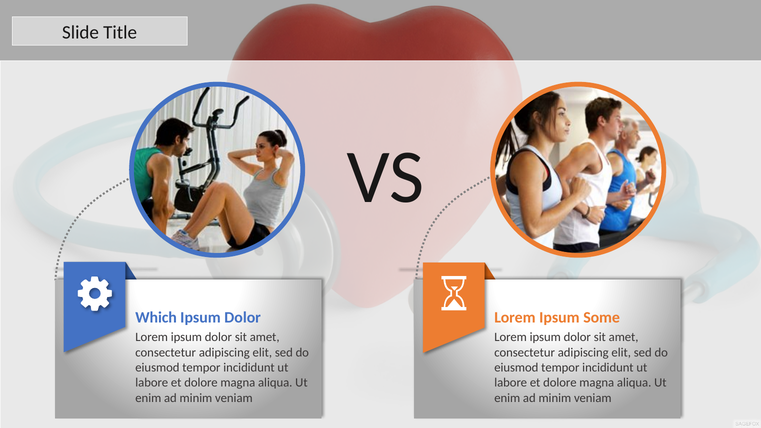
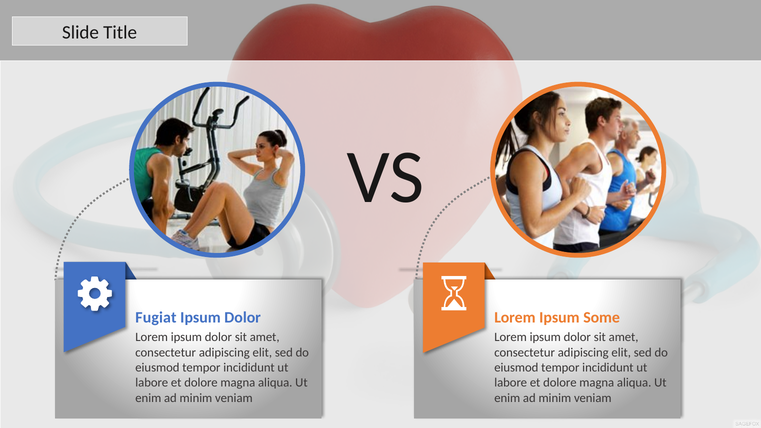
Which: Which -> Fugiat
